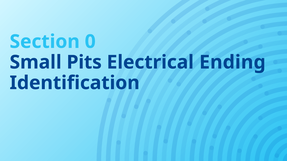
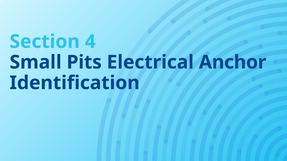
0: 0 -> 4
Ending: Ending -> Anchor
